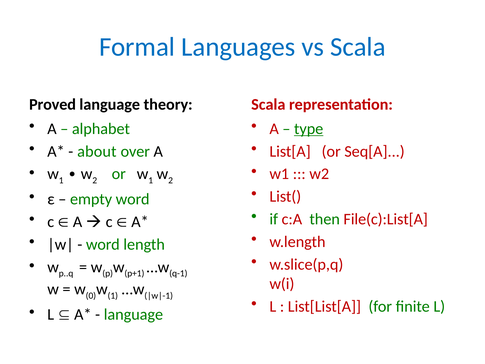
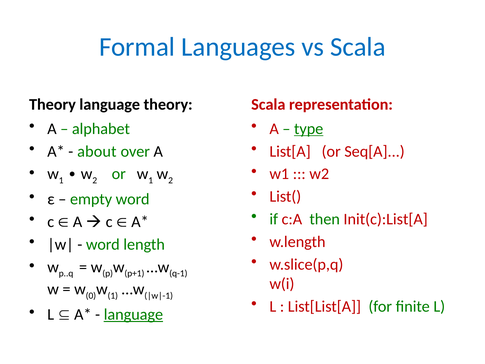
Proved at (53, 104): Proved -> Theory
File(c):List[A: File(c):List[A -> Init(c):List[A
language at (133, 314) underline: none -> present
